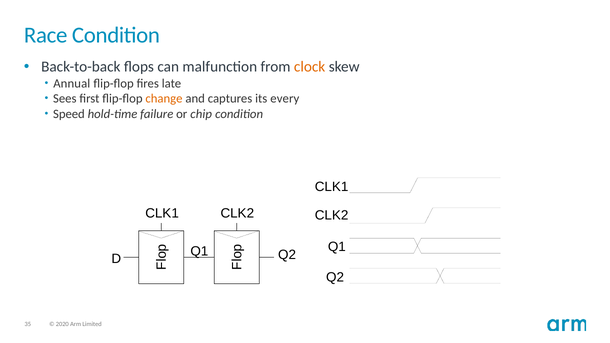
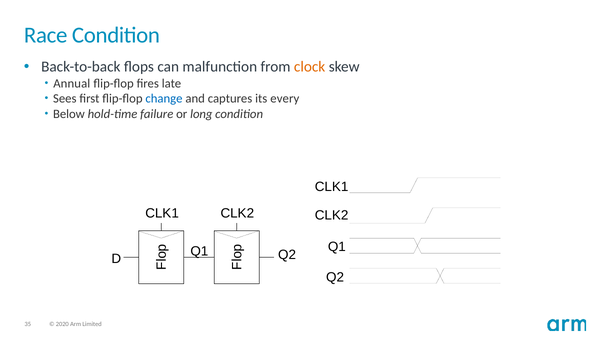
change colour: orange -> blue
Speed: Speed -> Below
chip: chip -> long
